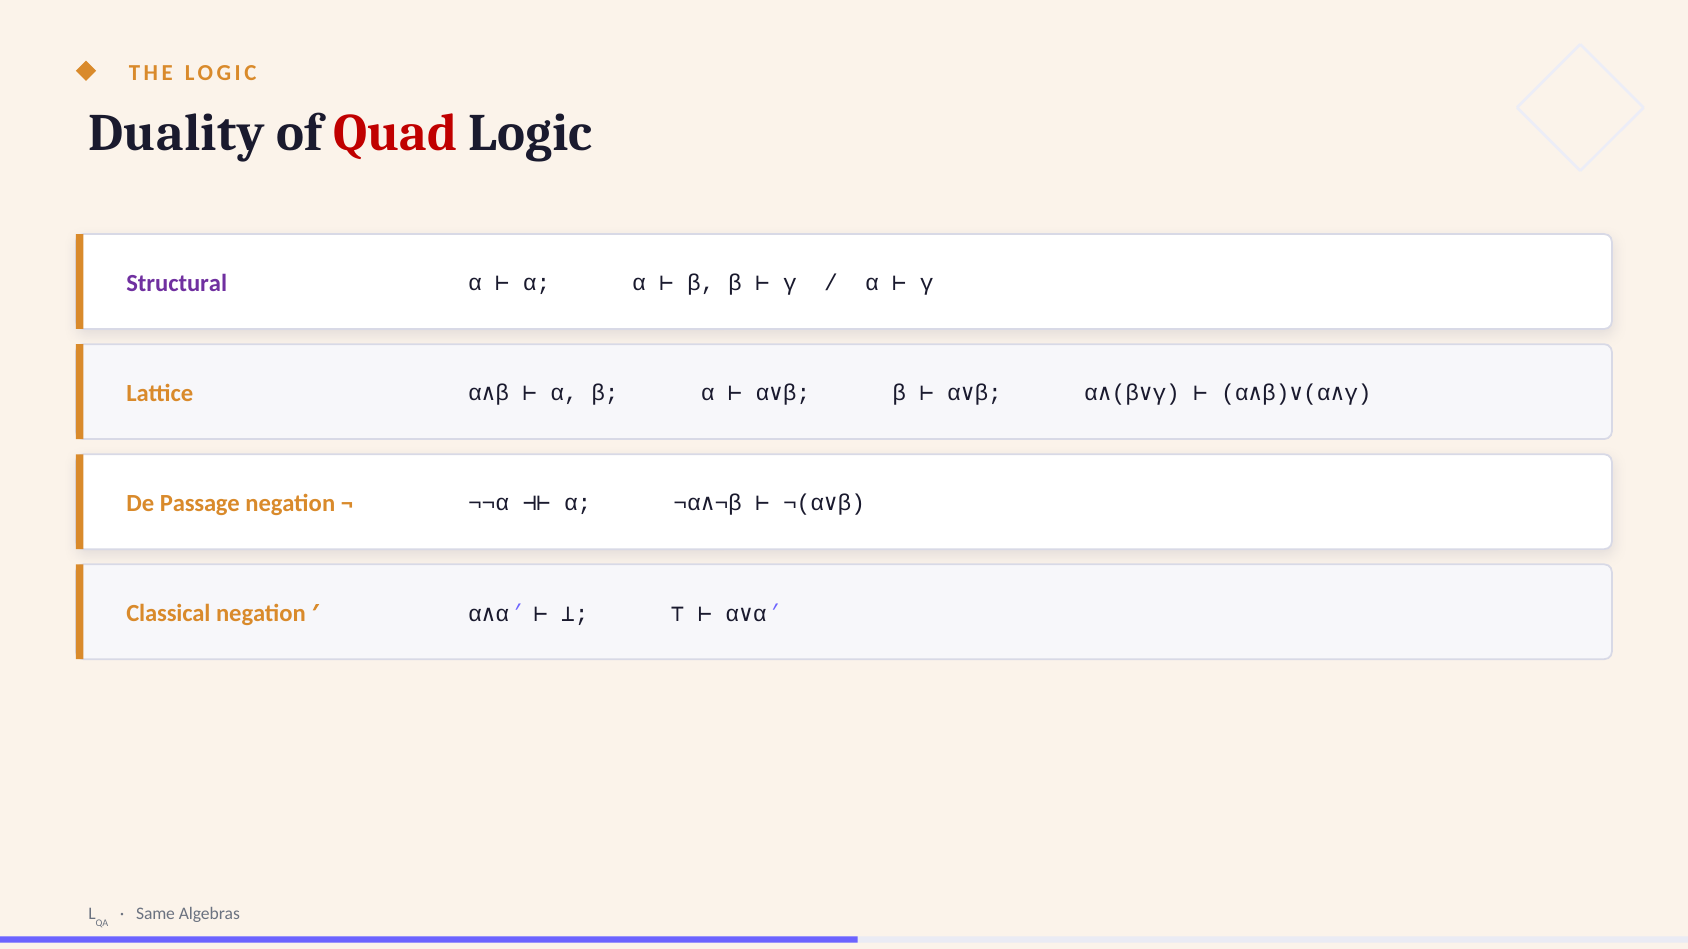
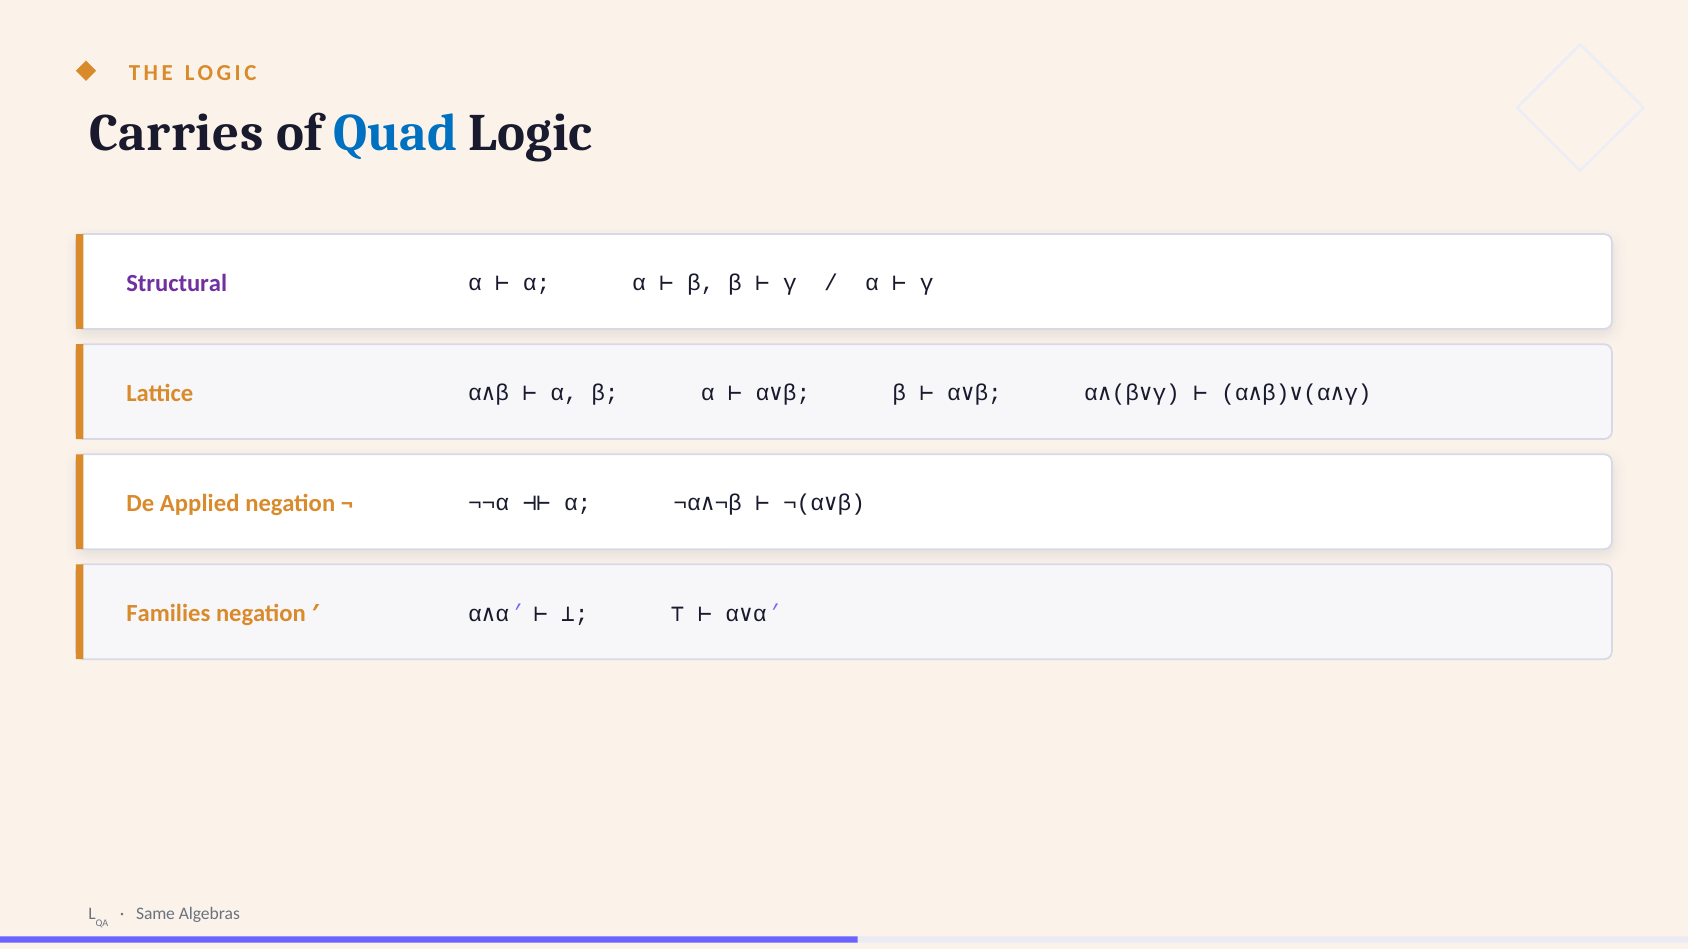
Duality: Duality -> Carries
Quad colour: red -> blue
Passage: Passage -> Applied
Classical: Classical -> Families
